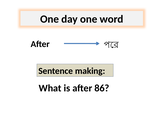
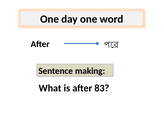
86: 86 -> 83
